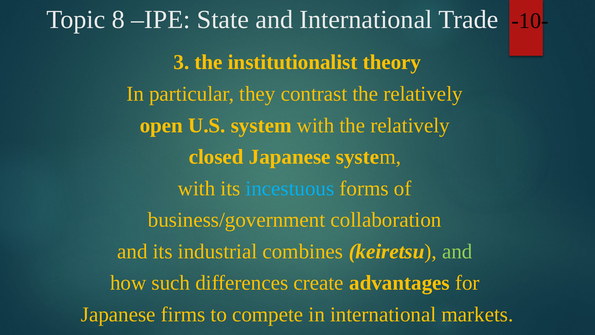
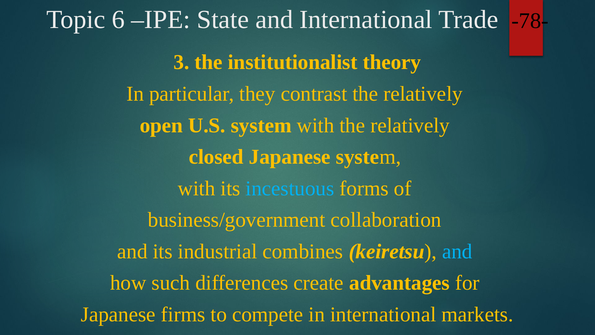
8: 8 -> 6
-10-: -10- -> -78-
and at (457, 251) colour: light green -> light blue
